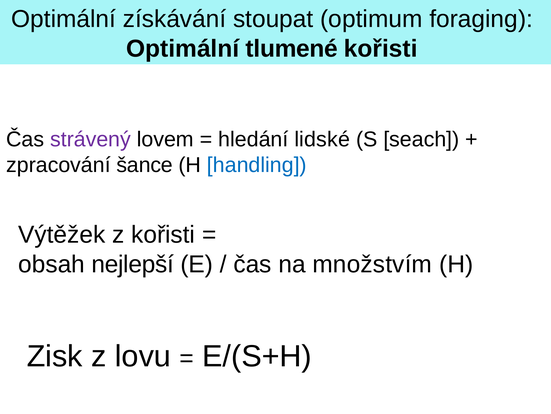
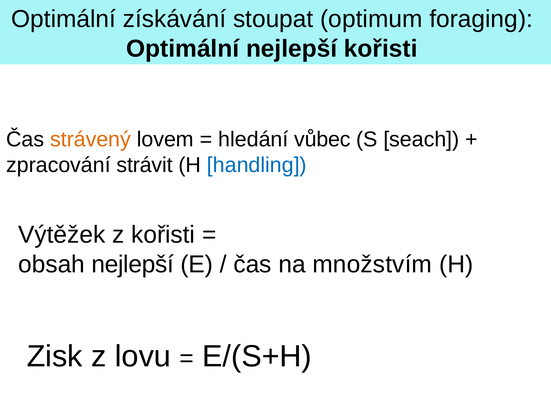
Optimální tlumené: tlumené -> nejlepší
strávený colour: purple -> orange
lidské: lidské -> vůbec
šance: šance -> strávit
